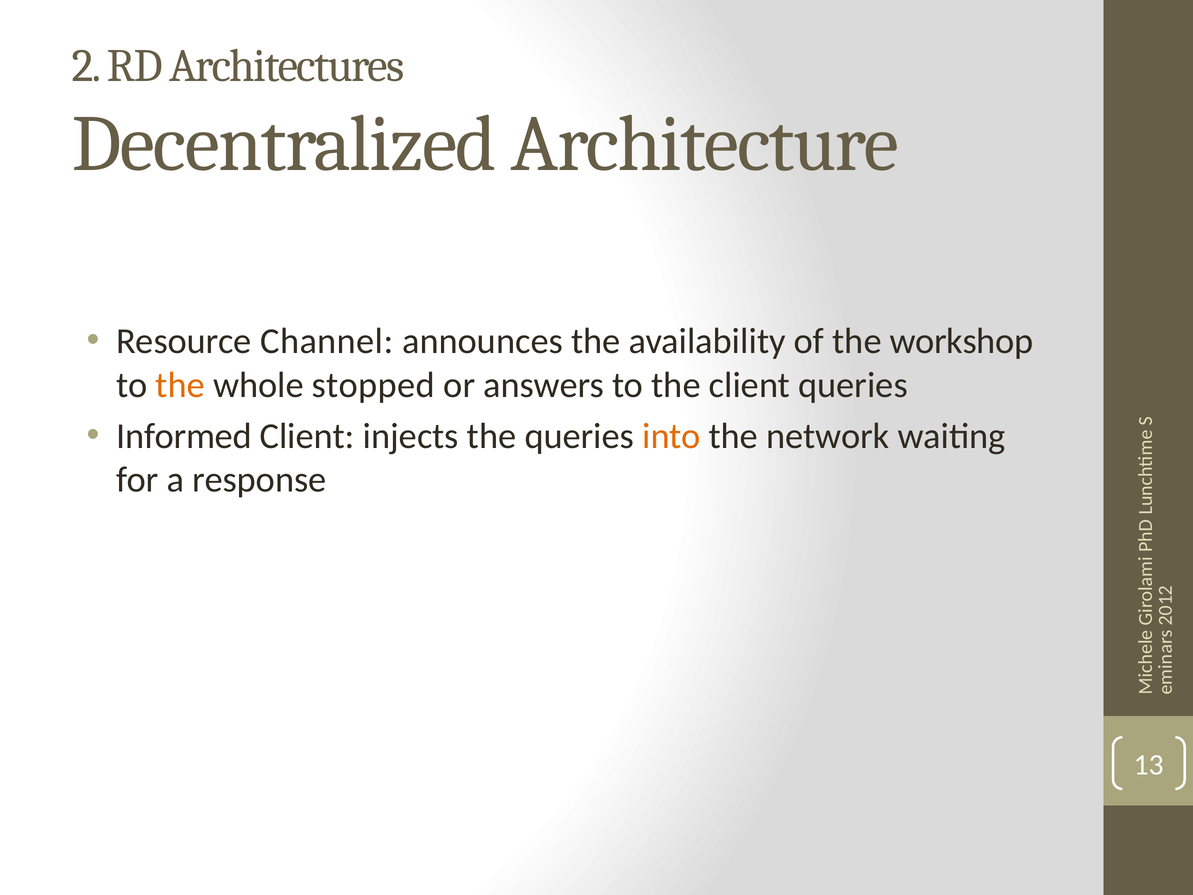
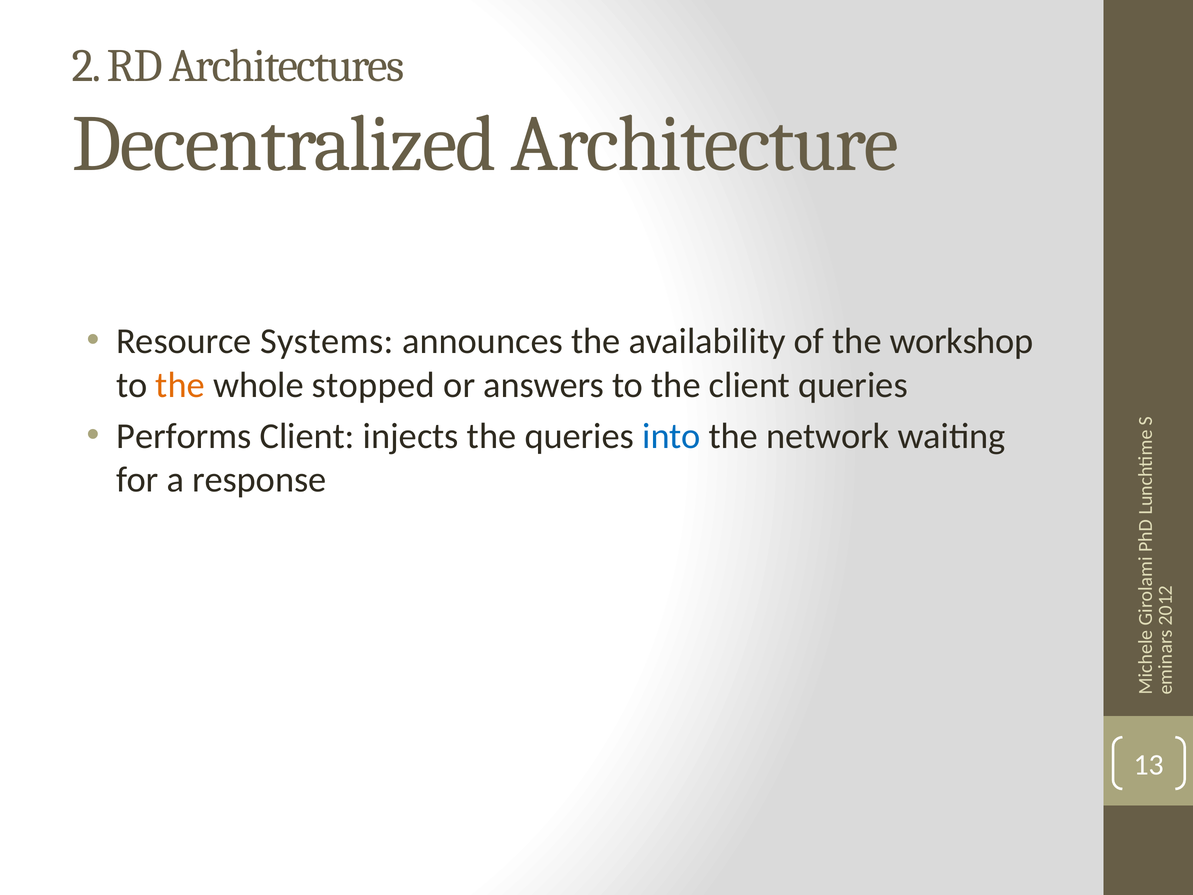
Channel: Channel -> Systems
Informed: Informed -> Performs
into colour: orange -> blue
